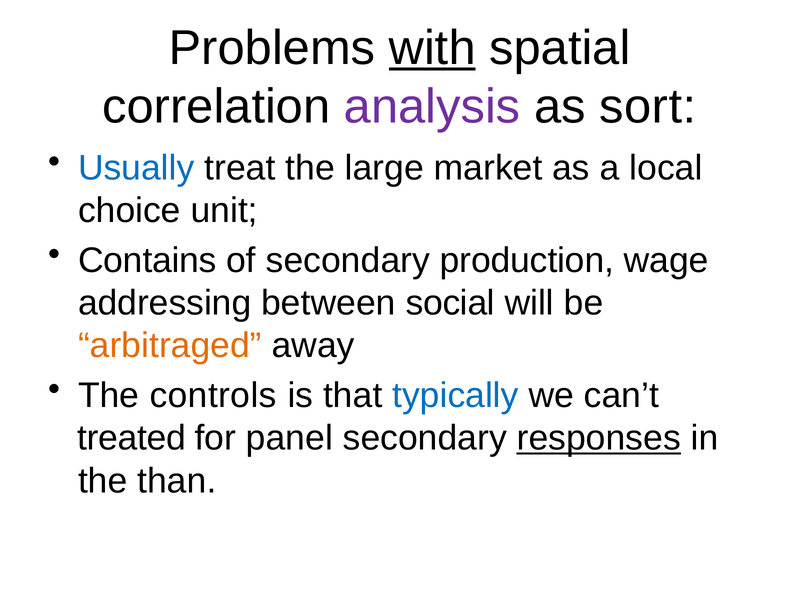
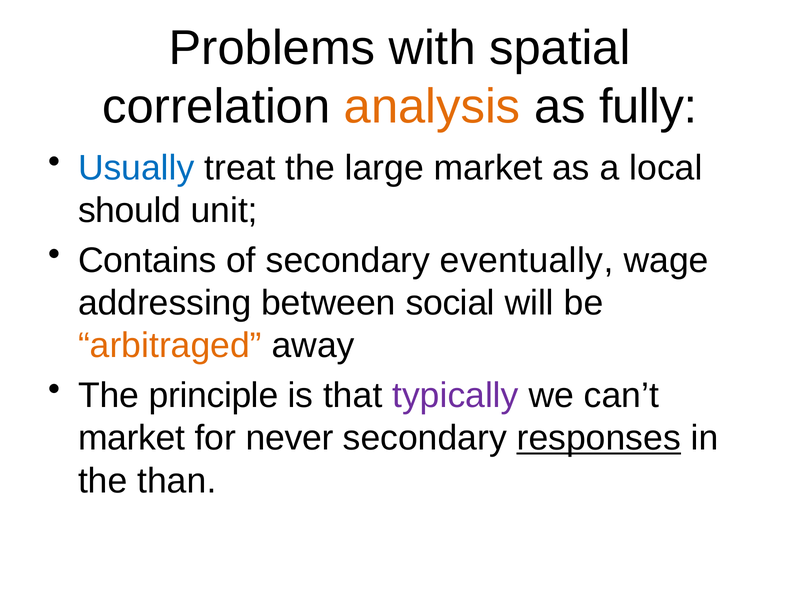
with underline: present -> none
analysis colour: purple -> orange
sort: sort -> fully
choice: choice -> should
production: production -> eventually
controls: controls -> principle
typically colour: blue -> purple
treated at (132, 438): treated -> market
panel: panel -> never
